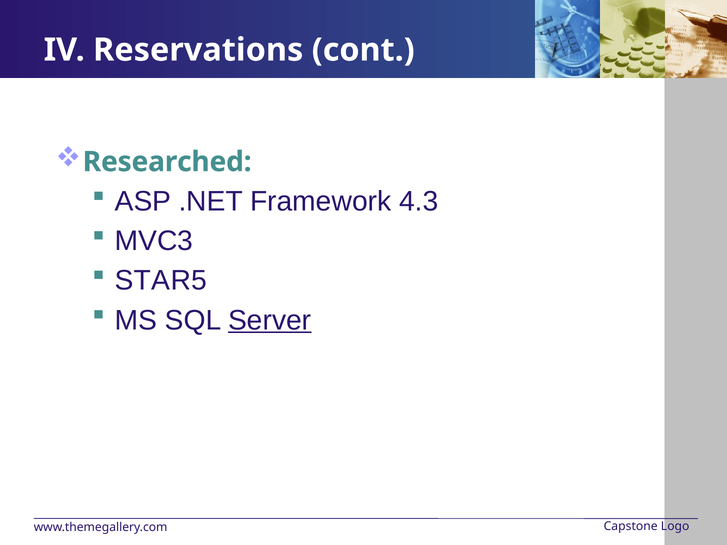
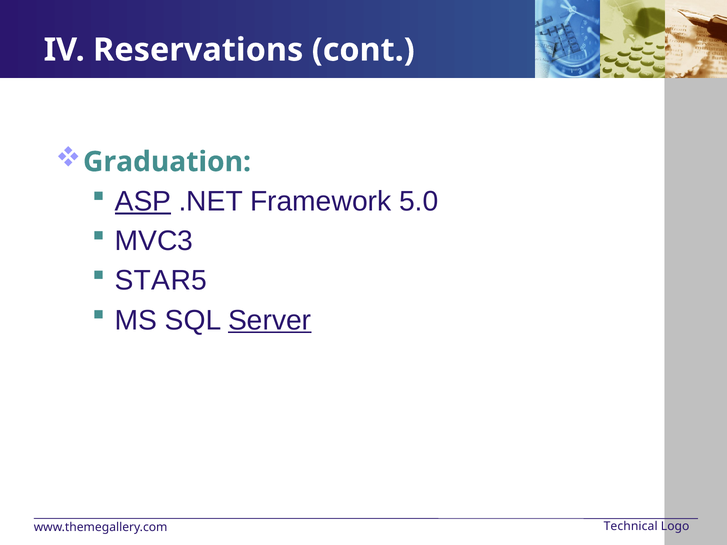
Researched: Researched -> Graduation
ASP underline: none -> present
4.3: 4.3 -> 5.0
Capstone: Capstone -> Technical
